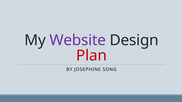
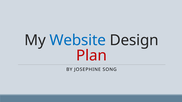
Website colour: purple -> blue
